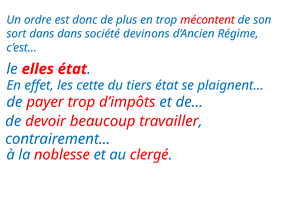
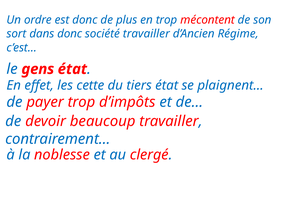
dans dans: dans -> donc
société devinons: devinons -> travailler
elles: elles -> gens
